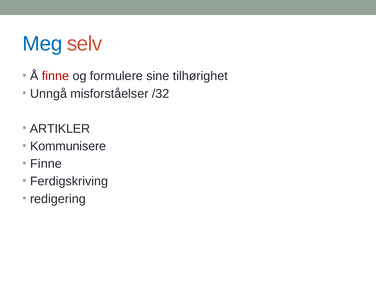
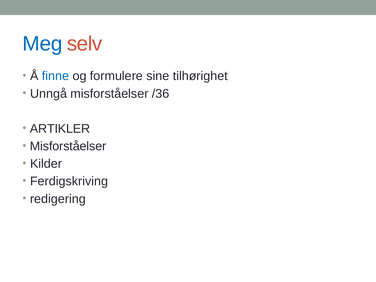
finne at (55, 76) colour: red -> blue
/32: /32 -> /36
Kommunisere at (68, 146): Kommunisere -> Misforståelser
Finne at (46, 164): Finne -> Kilder
